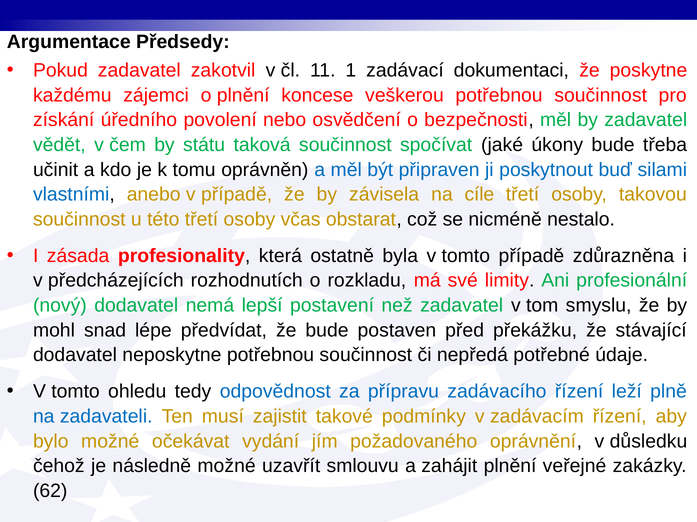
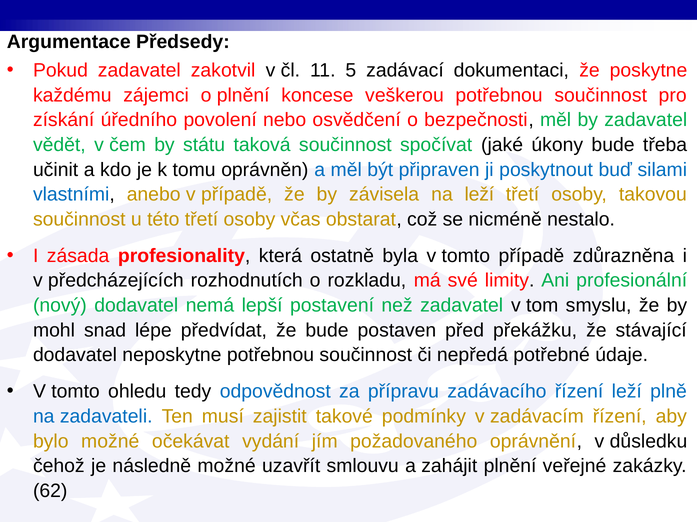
1: 1 -> 5
na cíle: cíle -> leží
